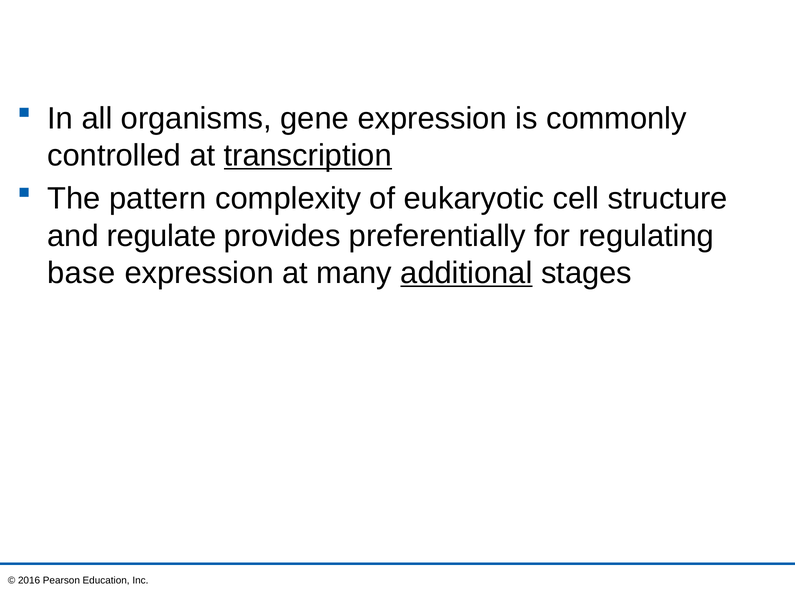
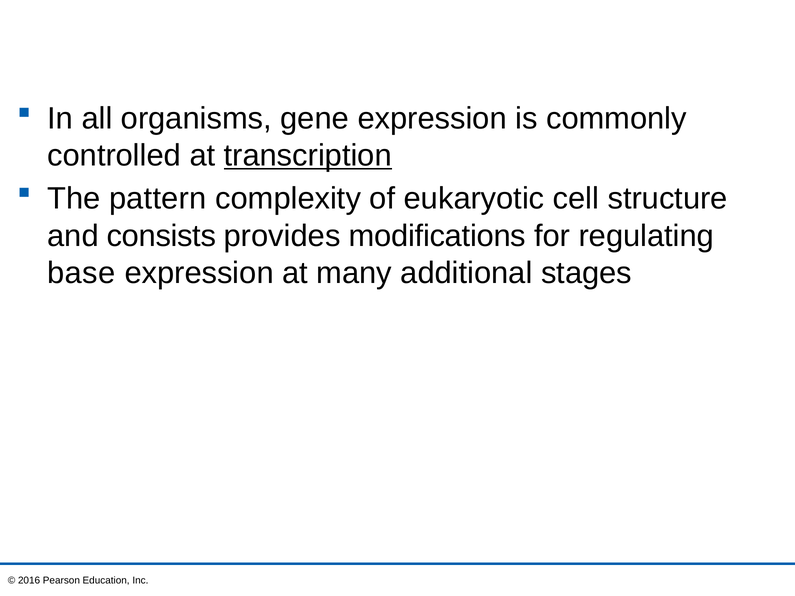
regulate: regulate -> consists
preferentially: preferentially -> modifications
additional underline: present -> none
